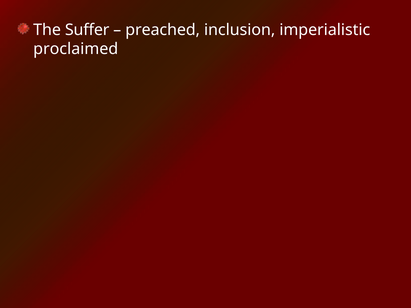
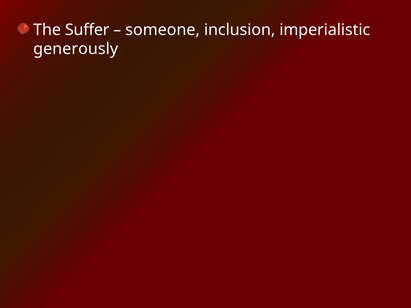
preached: preached -> someone
proclaimed: proclaimed -> generously
